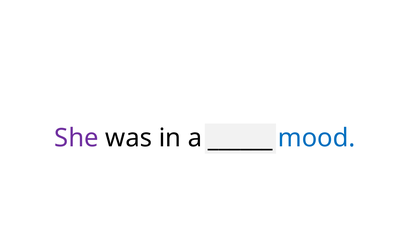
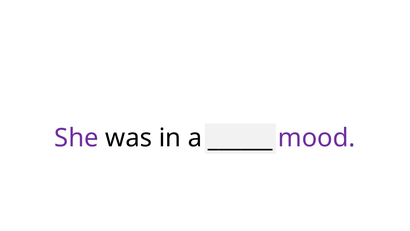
mood colour: blue -> purple
